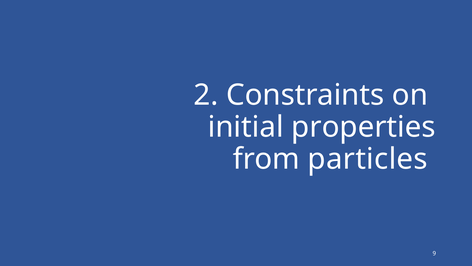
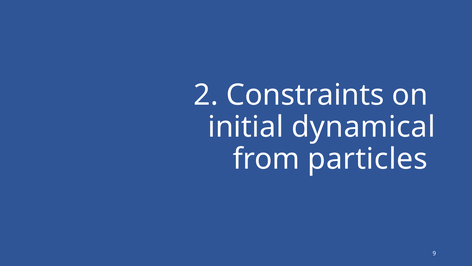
properties: properties -> dynamical
